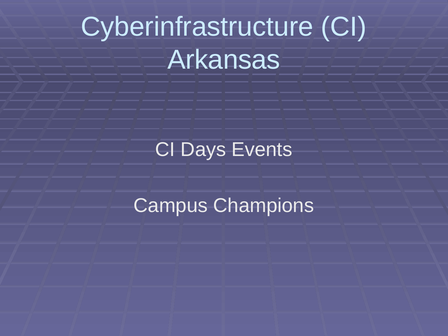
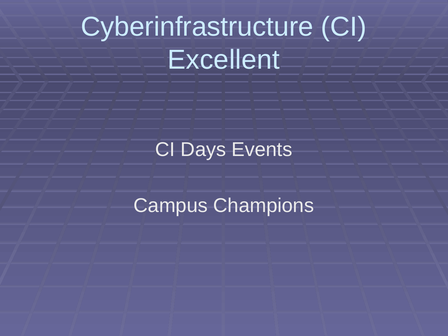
Arkansas: Arkansas -> Excellent
